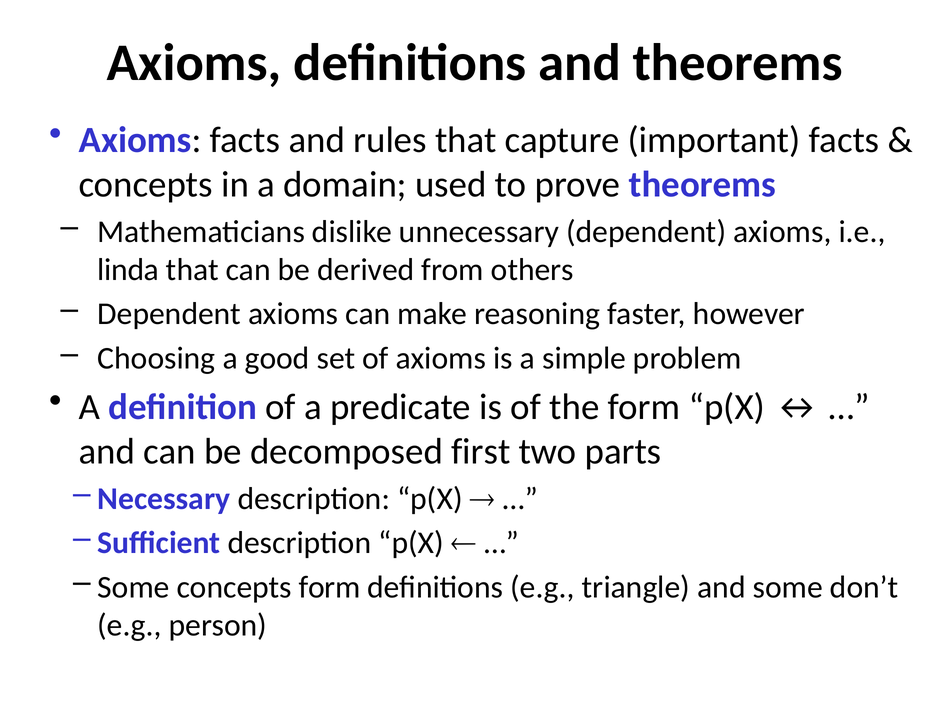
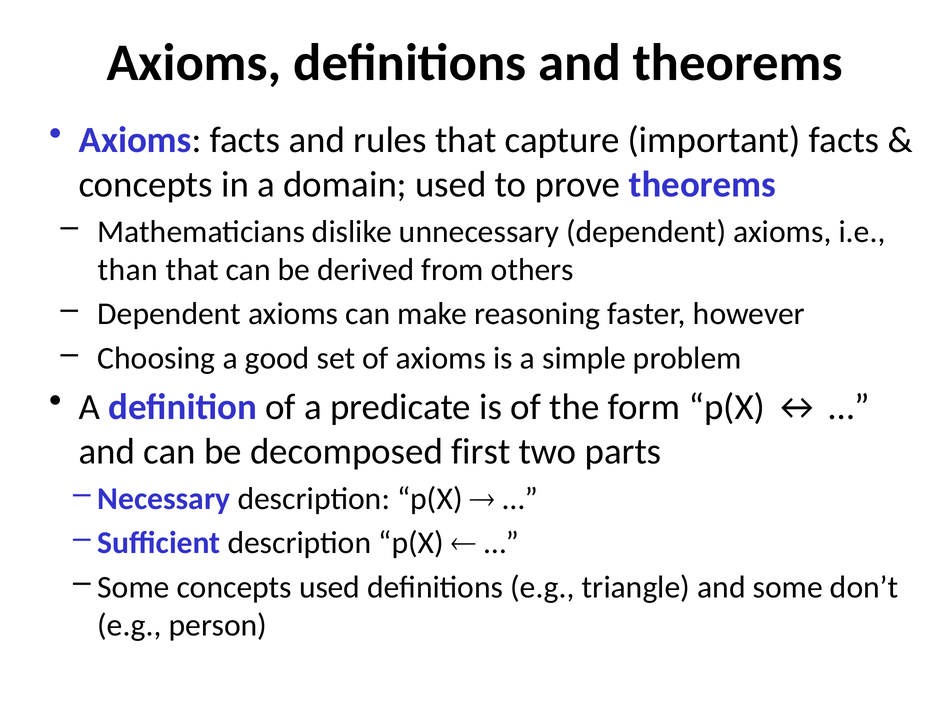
linda: linda -> than
concepts form: form -> used
